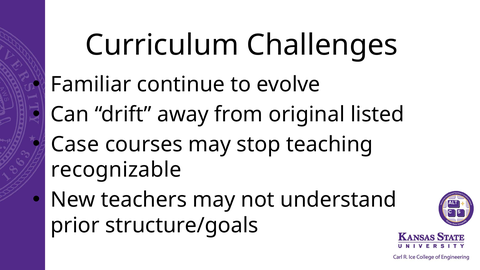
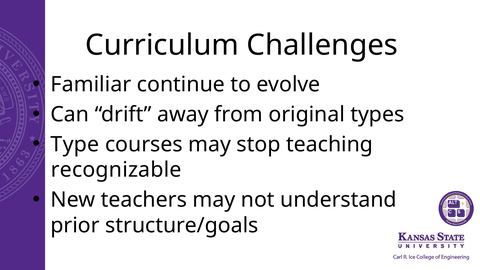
listed: listed -> types
Case: Case -> Type
